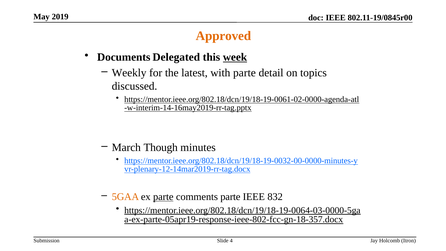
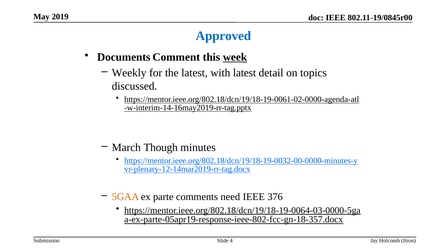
Approved colour: orange -> blue
Delegated: Delegated -> Comment
with parte: parte -> latest
parte at (163, 197) underline: present -> none
comments parte: parte -> need
832: 832 -> 376
